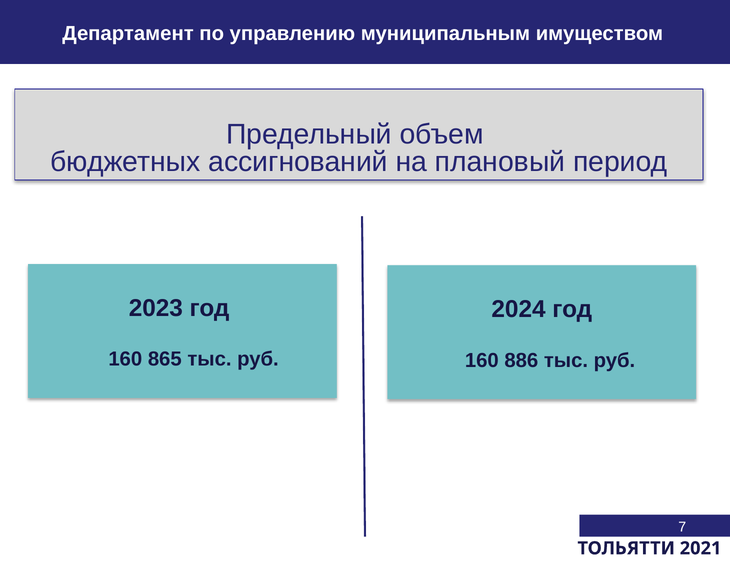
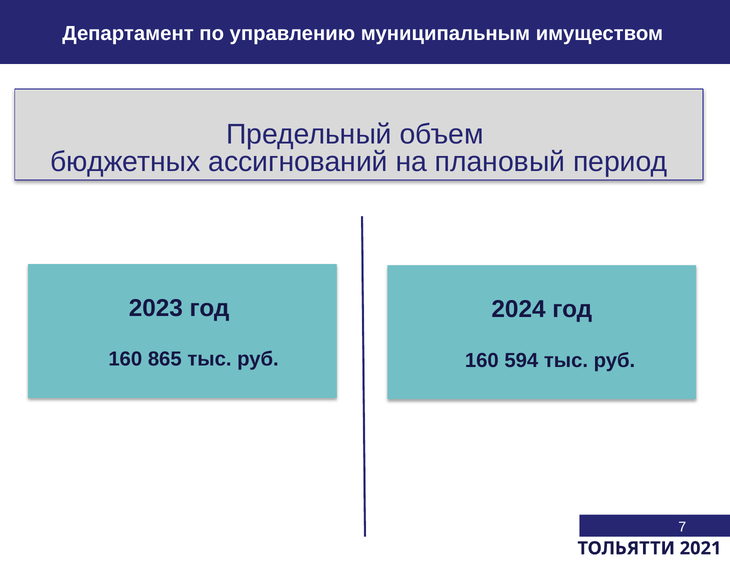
886: 886 -> 594
